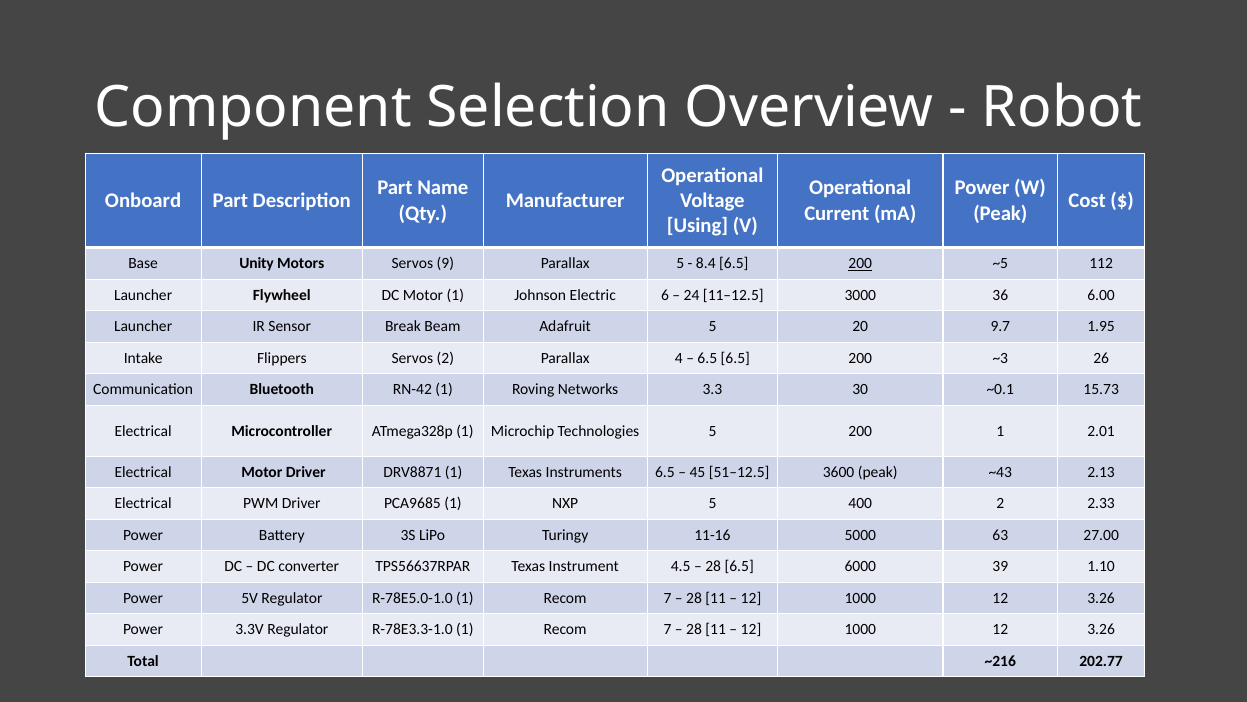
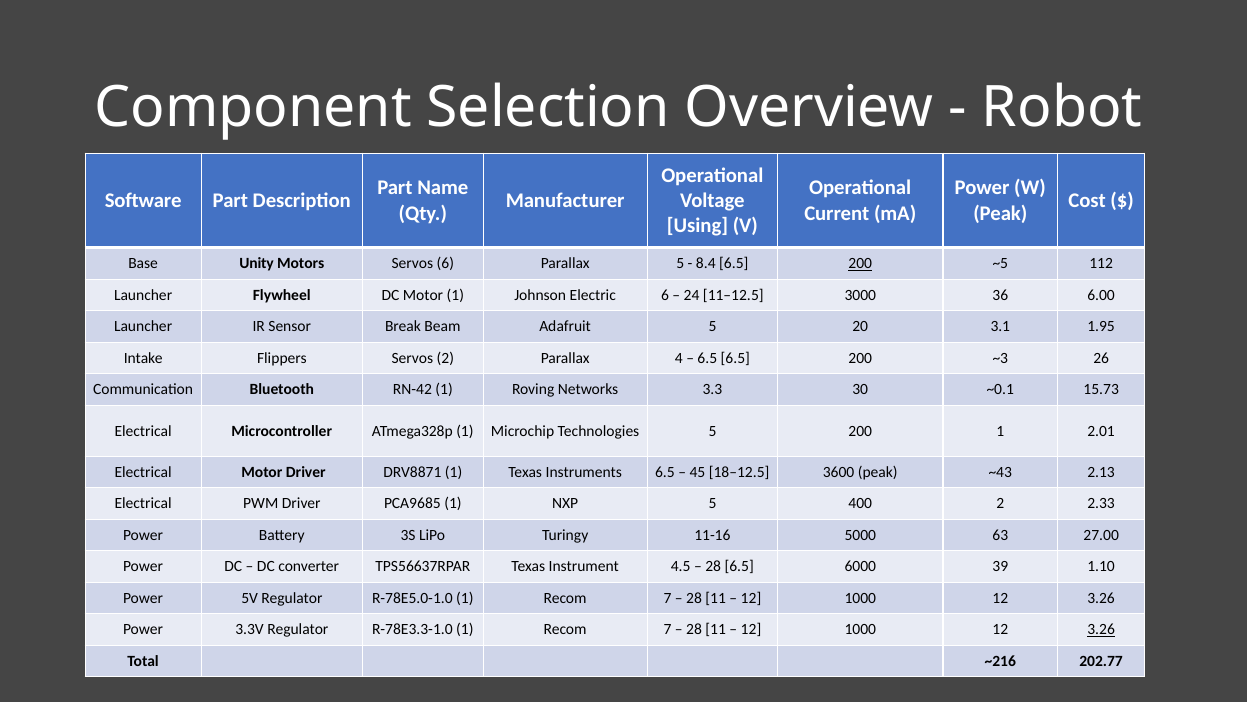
Onboard: Onboard -> Software
Servos 9: 9 -> 6
9.7: 9.7 -> 3.1
51–12.5: 51–12.5 -> 18–12.5
3.26 at (1101, 629) underline: none -> present
